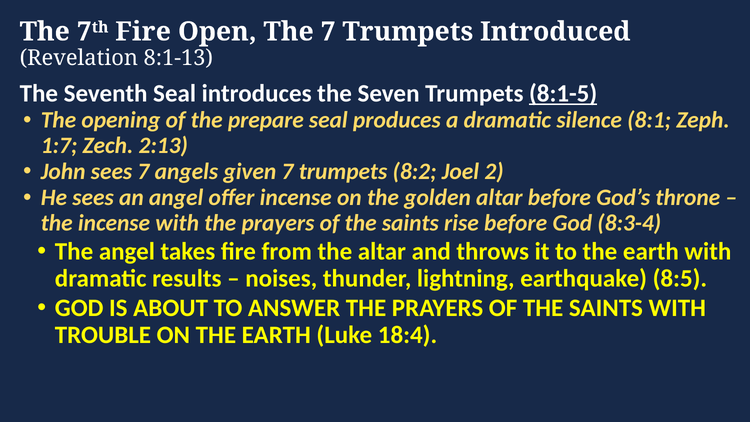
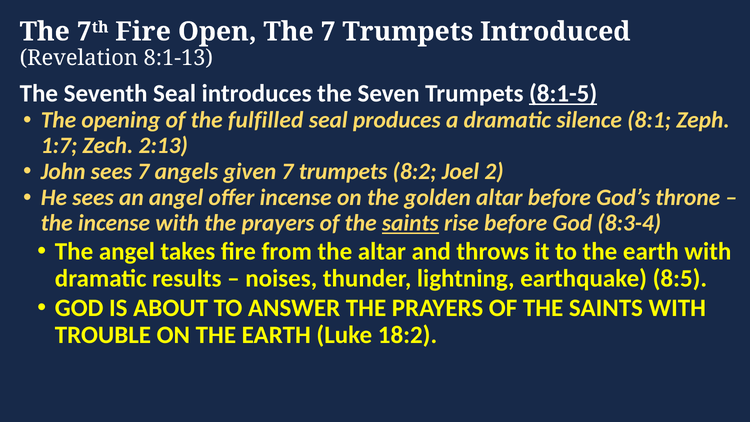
prepare: prepare -> fulfilled
saints at (410, 223) underline: none -> present
18:4: 18:4 -> 18:2
